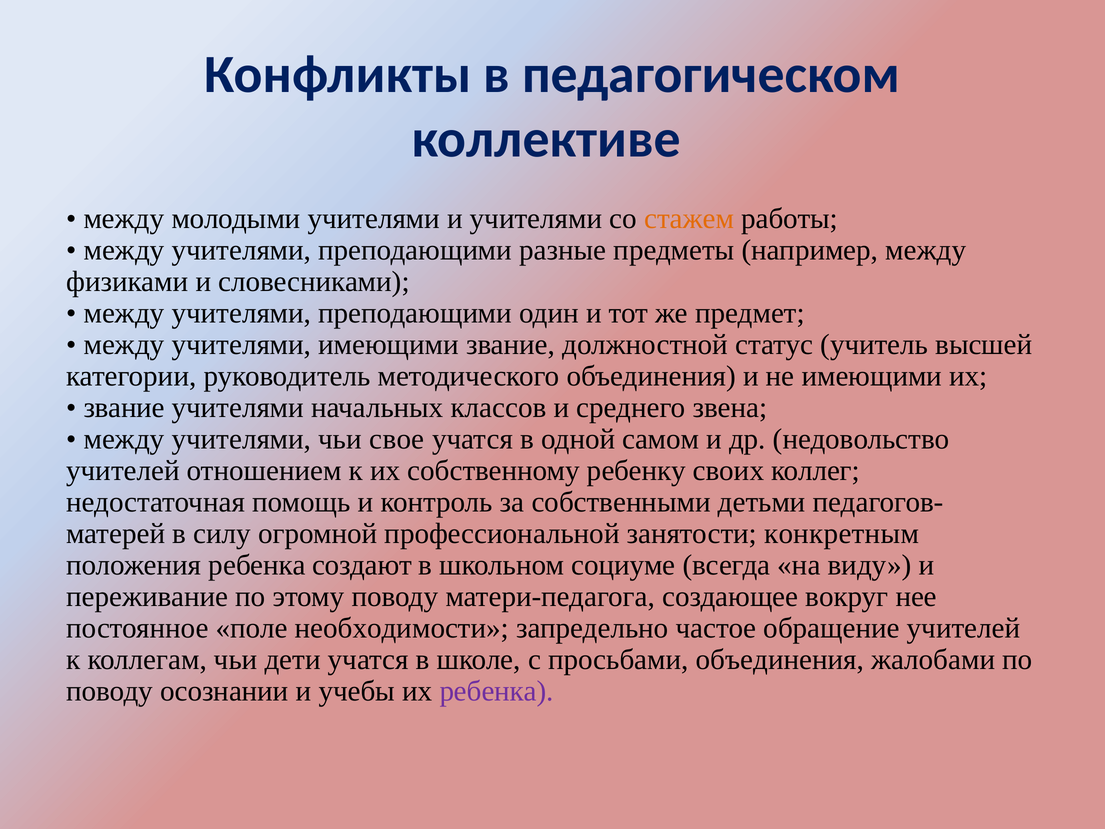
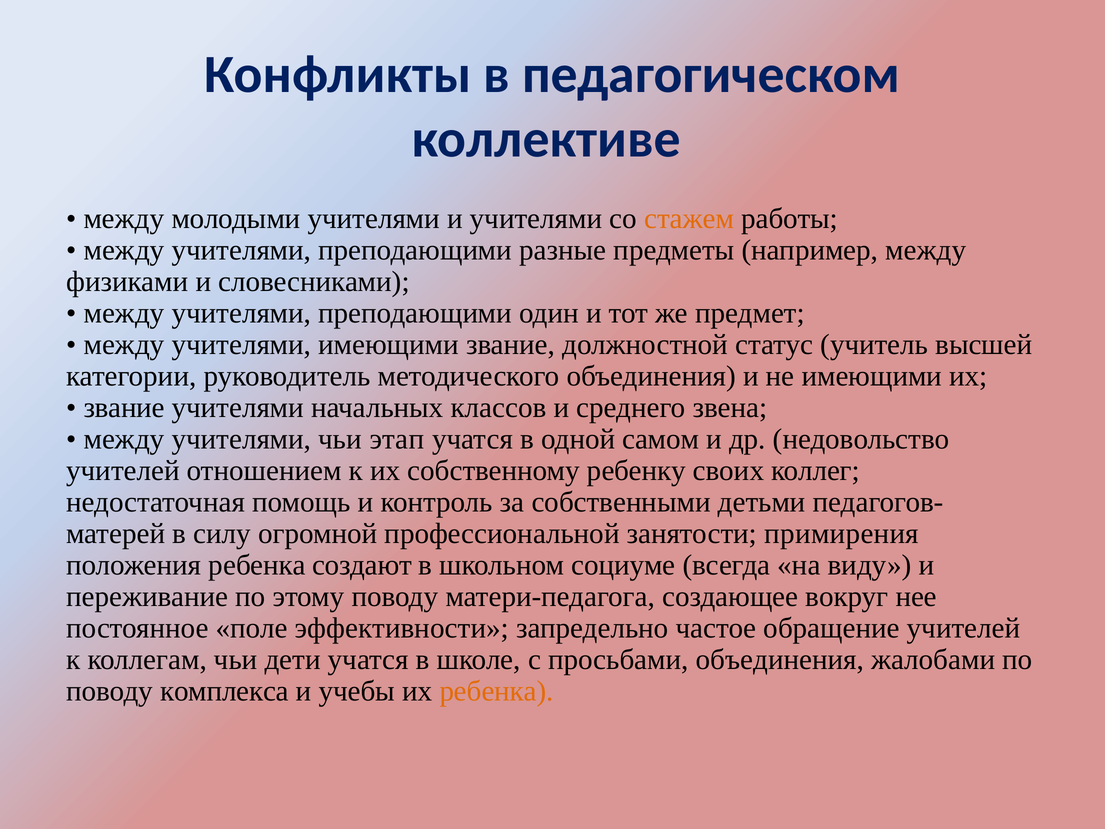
свое: свое -> этап
конкретным: конкретным -> примирения
необходимости: необходимости -> эффективности
осознании: осознании -> комплекса
ребенка at (497, 691) colour: purple -> orange
